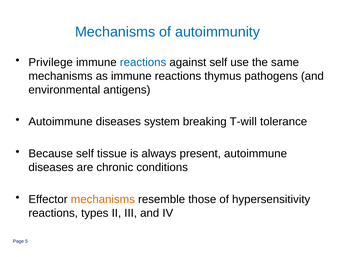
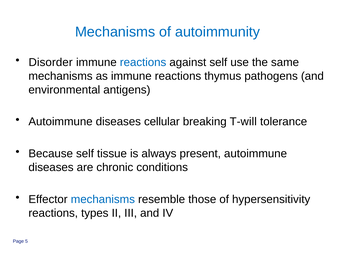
Privilege: Privilege -> Disorder
system: system -> cellular
mechanisms at (103, 200) colour: orange -> blue
